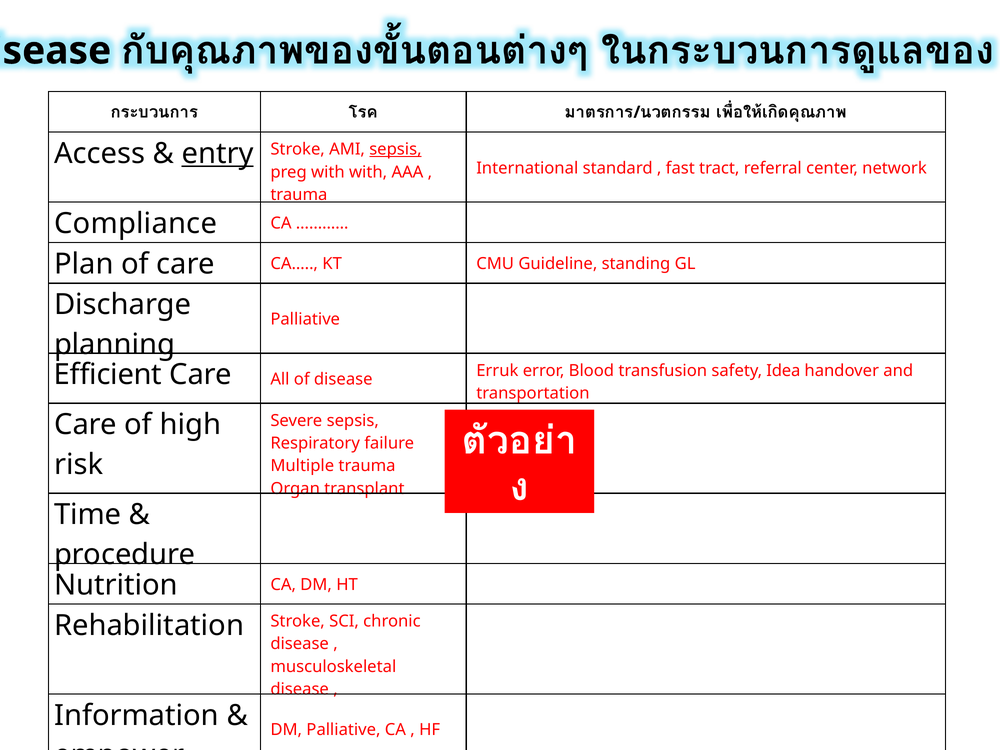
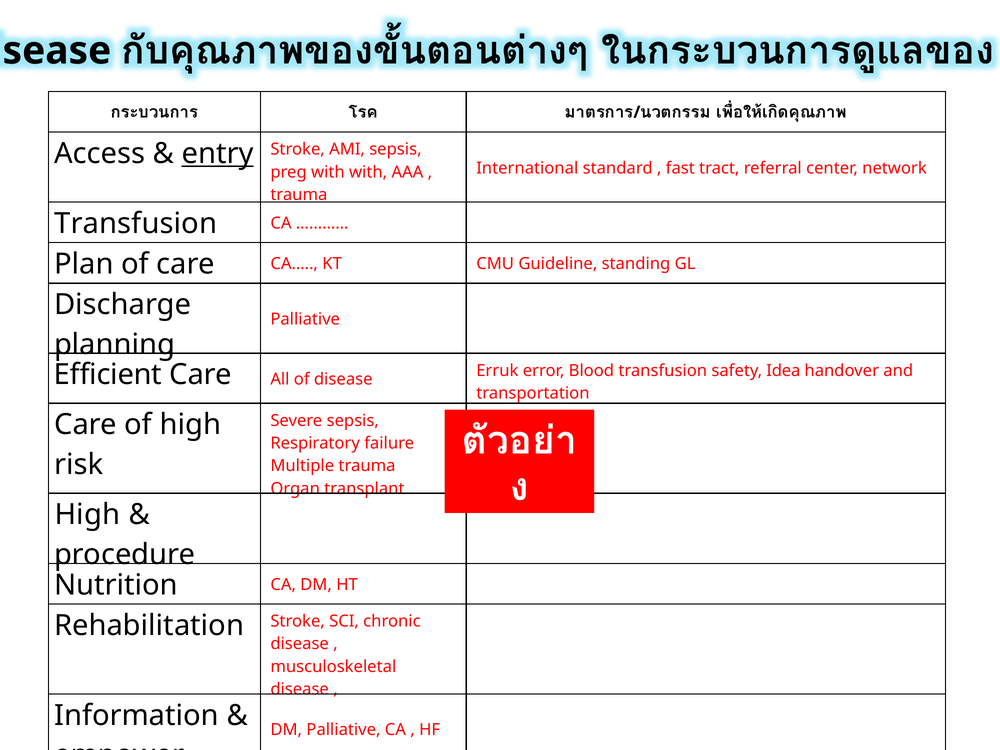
sepsis at (395, 149) underline: present -> none
Compliance at (136, 224): Compliance -> Transfusion
Time at (88, 515): Time -> High
